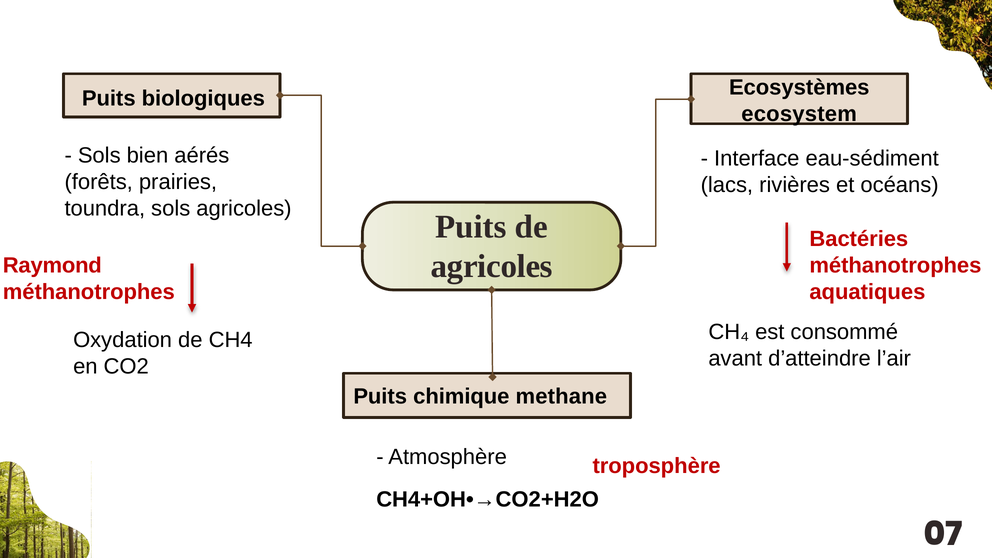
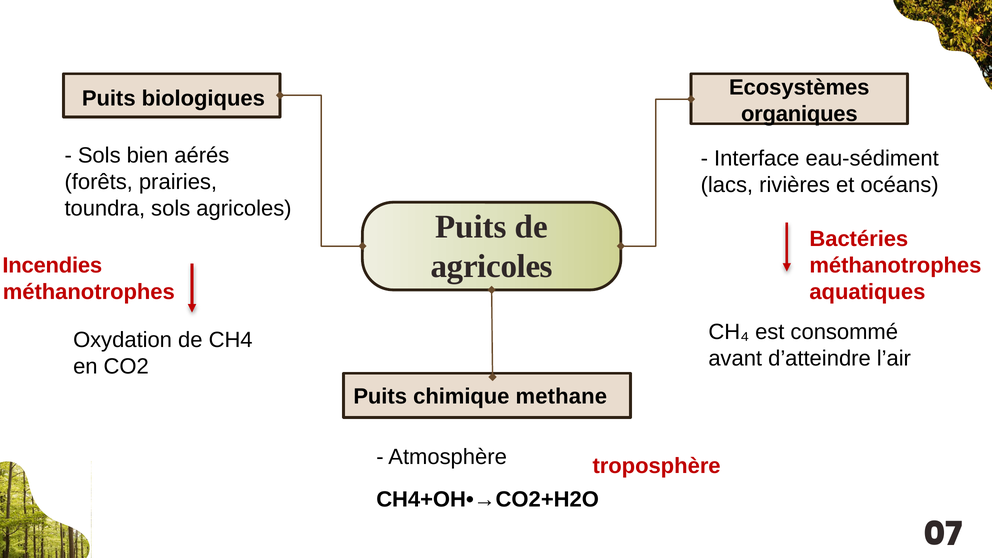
ecosystem: ecosystem -> organiques
Raymond: Raymond -> Incendies
